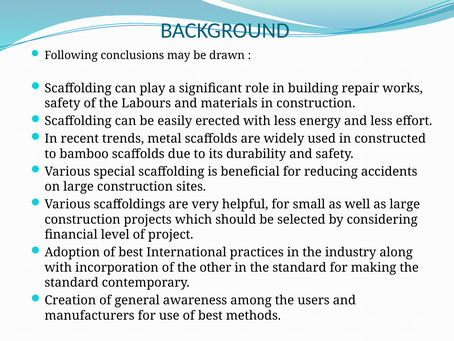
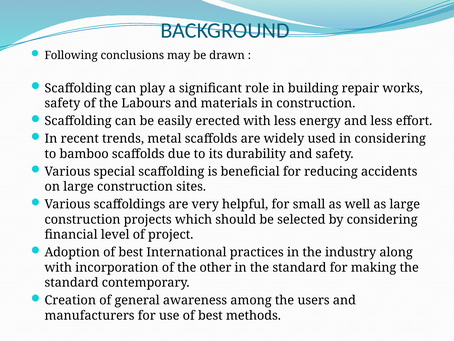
in constructed: constructed -> considering
